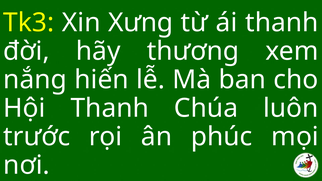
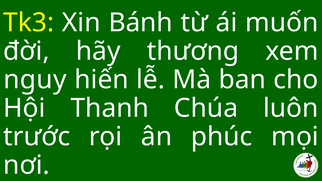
Xưng: Xưng -> Bánh
ái thanh: thanh -> muốn
nắng: nắng -> nguy
